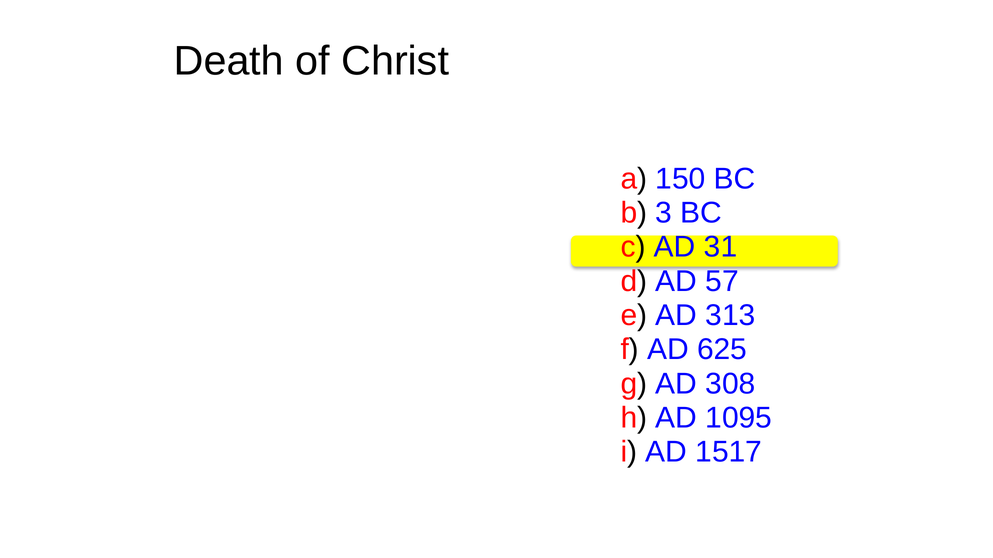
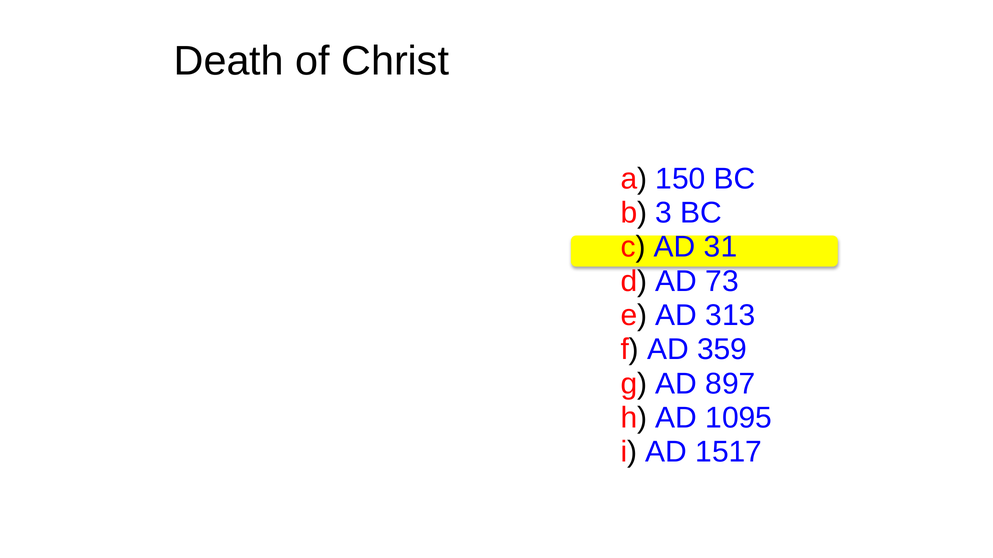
57: 57 -> 73
625: 625 -> 359
308: 308 -> 897
